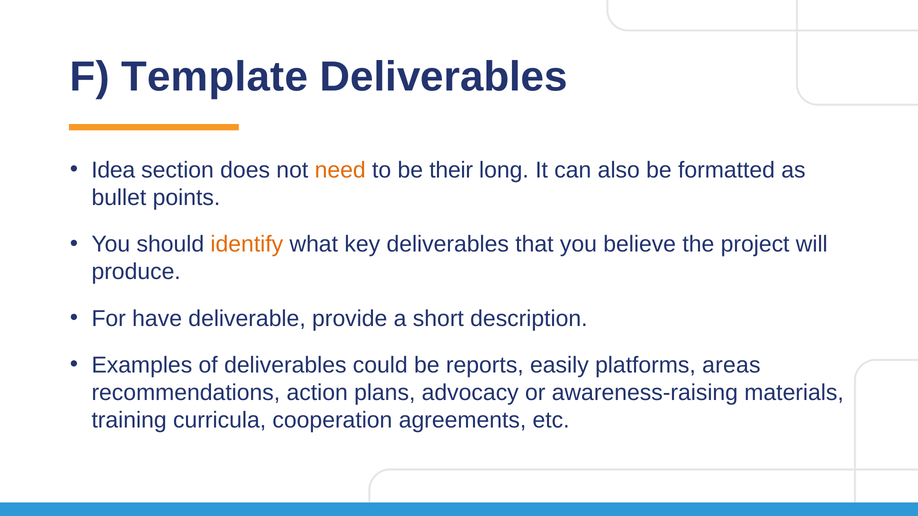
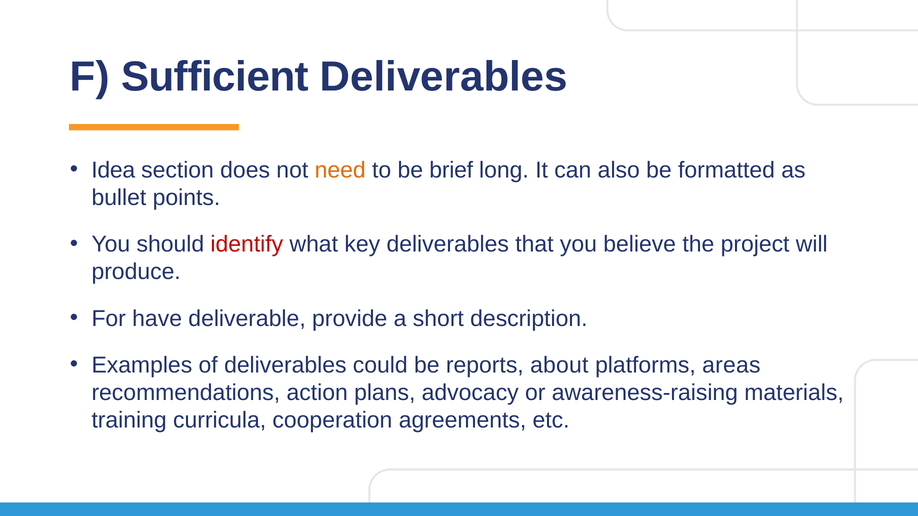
Template: Template -> Sufficient
their: their -> brief
identify colour: orange -> red
easily: easily -> about
